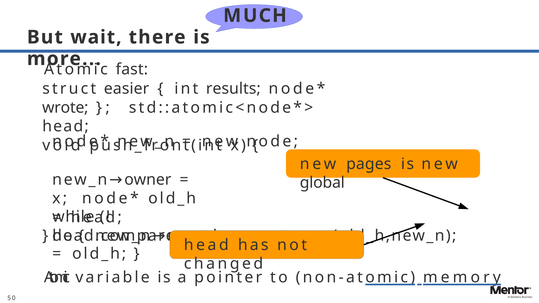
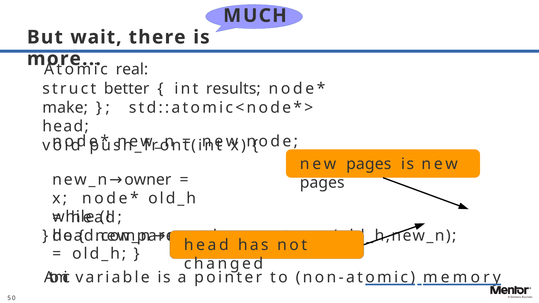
fast: fast -> real
easier: easier -> better
wrote: wrote -> make
global at (322, 183): global -> pages
